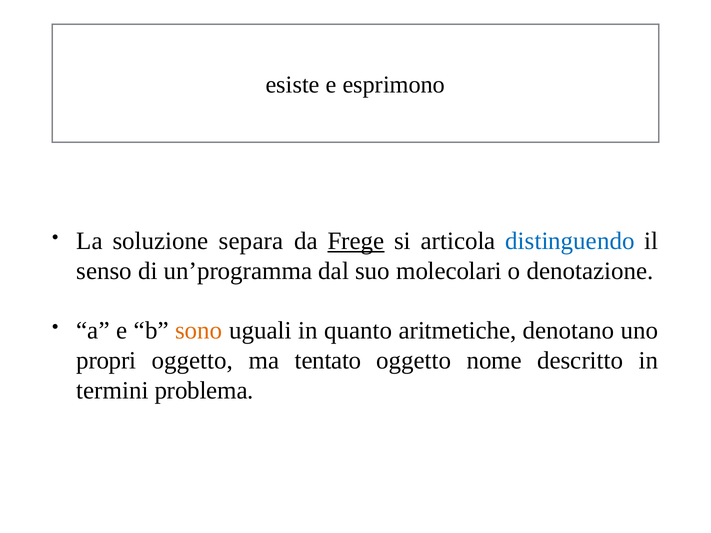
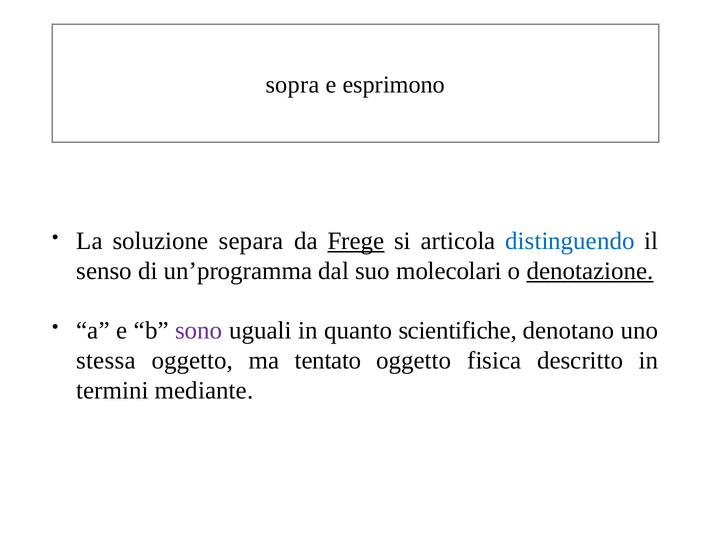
esiste: esiste -> sopra
denotazione underline: none -> present
sono colour: orange -> purple
aritmetiche: aritmetiche -> scientifiche
propri: propri -> stessa
nome: nome -> fisica
problema: problema -> mediante
